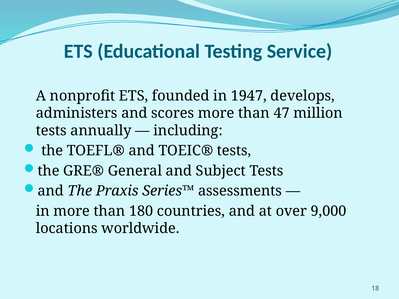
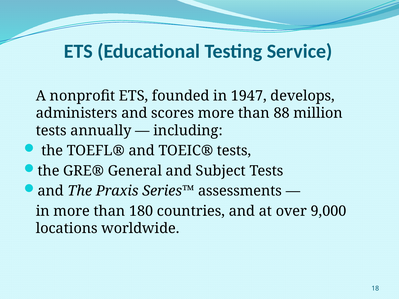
47: 47 -> 88
